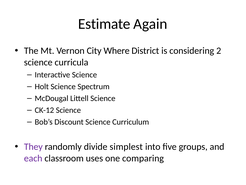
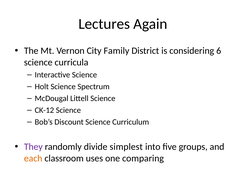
Estimate: Estimate -> Lectures
Where: Where -> Family
2: 2 -> 6
each colour: purple -> orange
